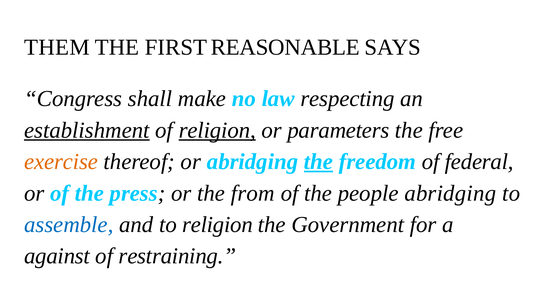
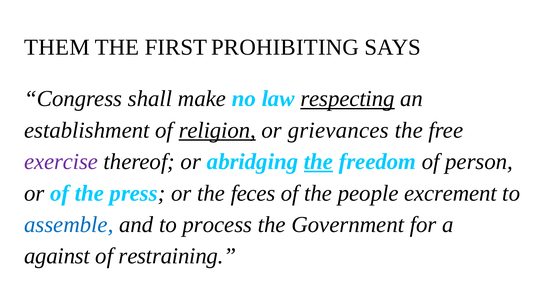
REASONABLE: REASONABLE -> PROHIBITING
respecting underline: none -> present
establishment underline: present -> none
parameters: parameters -> grievances
exercise colour: orange -> purple
federal: federal -> person
from: from -> feces
people abridging: abridging -> excrement
to religion: religion -> process
